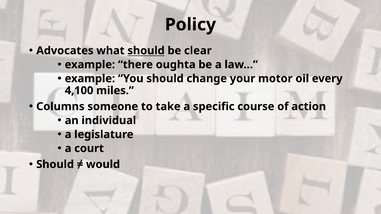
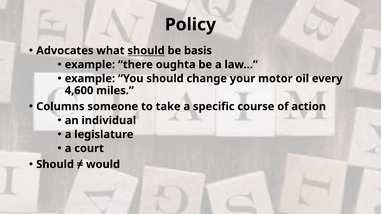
clear: clear -> basis
4,100: 4,100 -> 4,600
